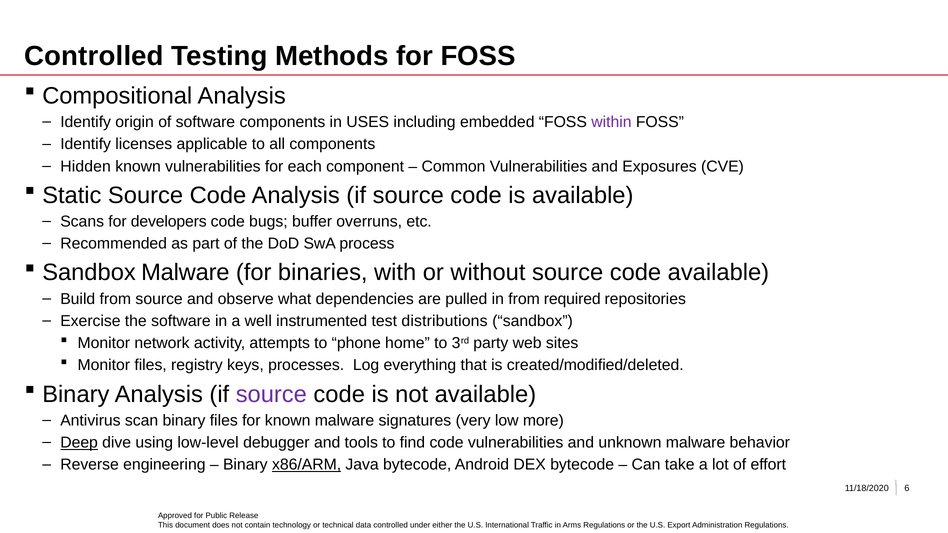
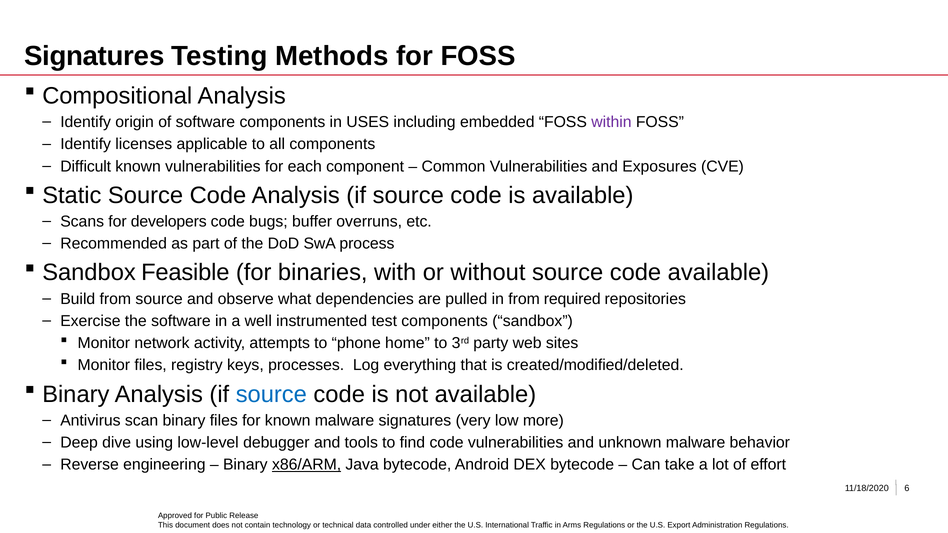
Controlled at (94, 56): Controlled -> Signatures
Hidden: Hidden -> Difficult
Sandbox Malware: Malware -> Feasible
test distributions: distributions -> components
source at (271, 394) colour: purple -> blue
Deep underline: present -> none
